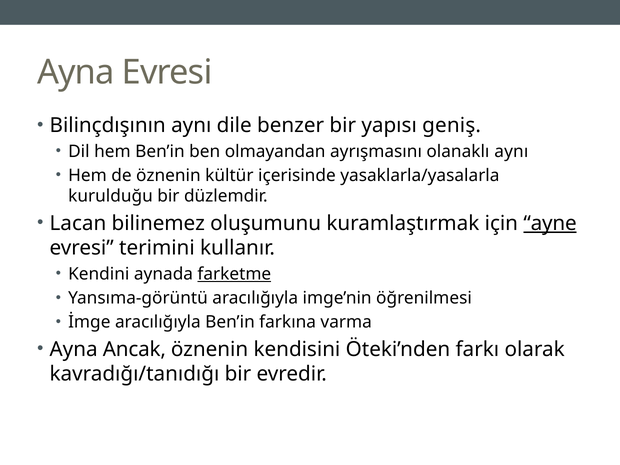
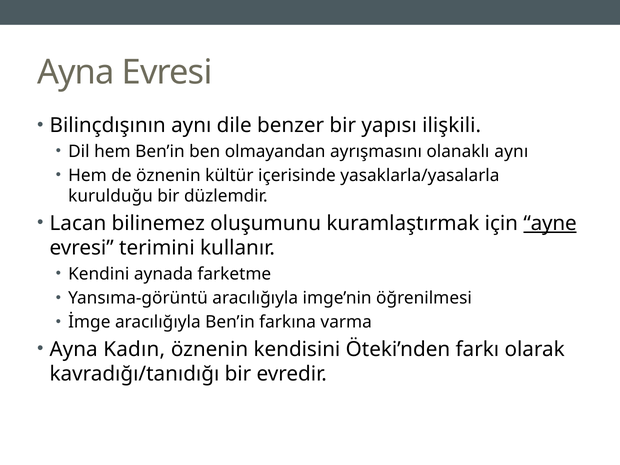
geniş: geniş -> ilişkili
farketme underline: present -> none
Ancak: Ancak -> Kadın
